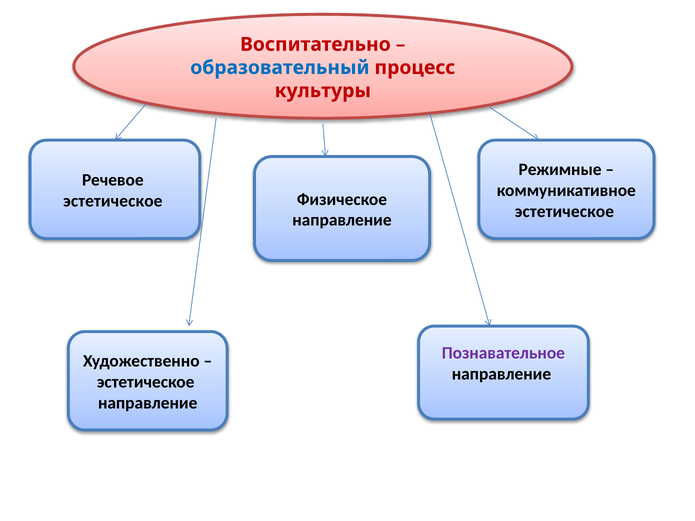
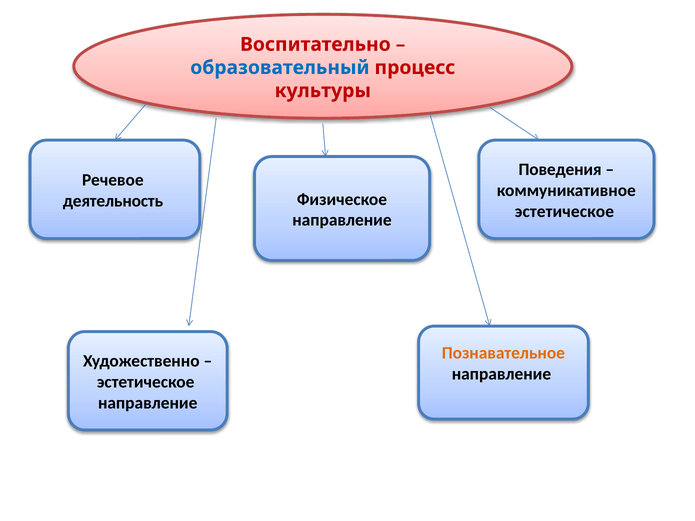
Режимные: Режимные -> Поведения
эстетическое at (113, 201): эстетическое -> деятельность
Познавательное colour: purple -> orange
